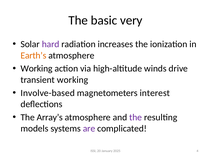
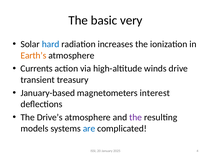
hard colour: purple -> blue
Working at (37, 69): Working -> Currents
transient working: working -> treasury
Involve-based: Involve-based -> January-based
Array’s: Array’s -> Drive’s
are colour: purple -> blue
